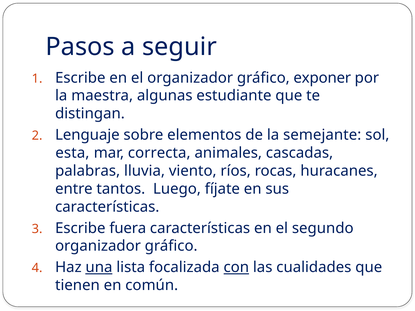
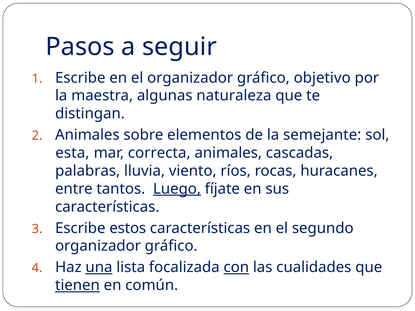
exponer: exponer -> objetivo
estudiante: estudiante -> naturaleza
Lenguaje at (87, 135): Lenguaje -> Animales
Luego underline: none -> present
fuera: fuera -> estos
tienen underline: none -> present
